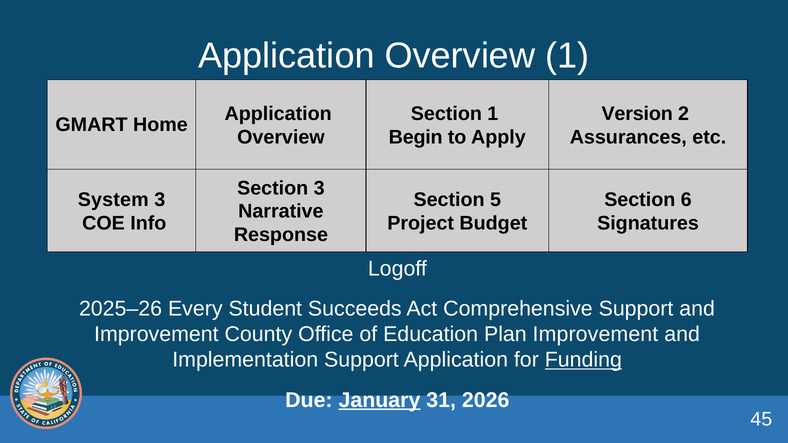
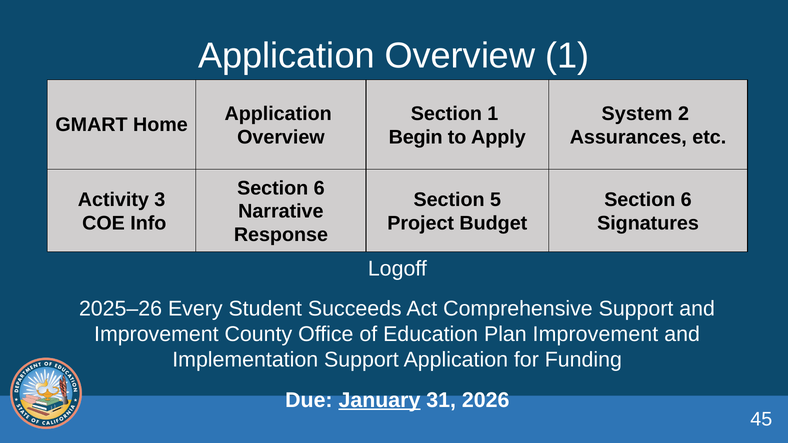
Version: Version -> System
3 at (319, 188): 3 -> 6
System: System -> Activity
Funding underline: present -> none
